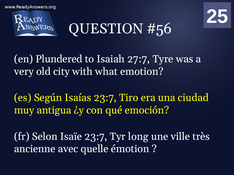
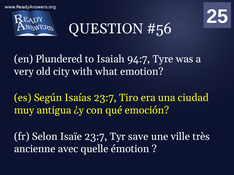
27:7: 27:7 -> 94:7
long: long -> save
